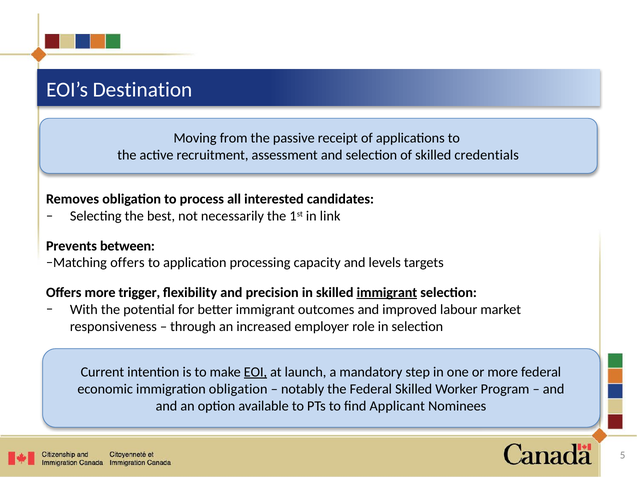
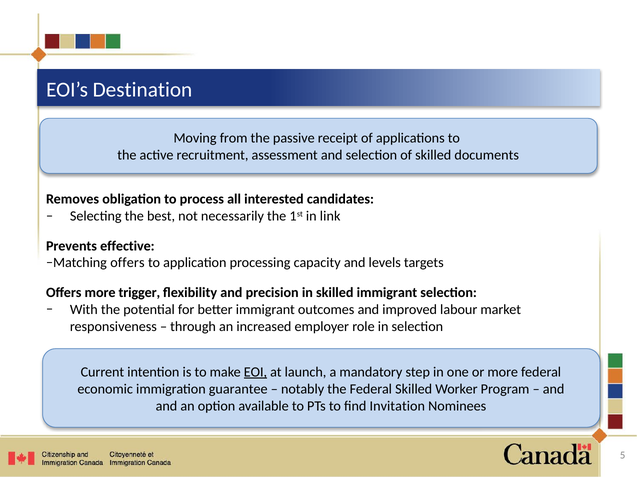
credentials: credentials -> documents
between: between -> effective
immigrant at (387, 293) underline: present -> none
immigration obligation: obligation -> guarantee
Applicant: Applicant -> Invitation
